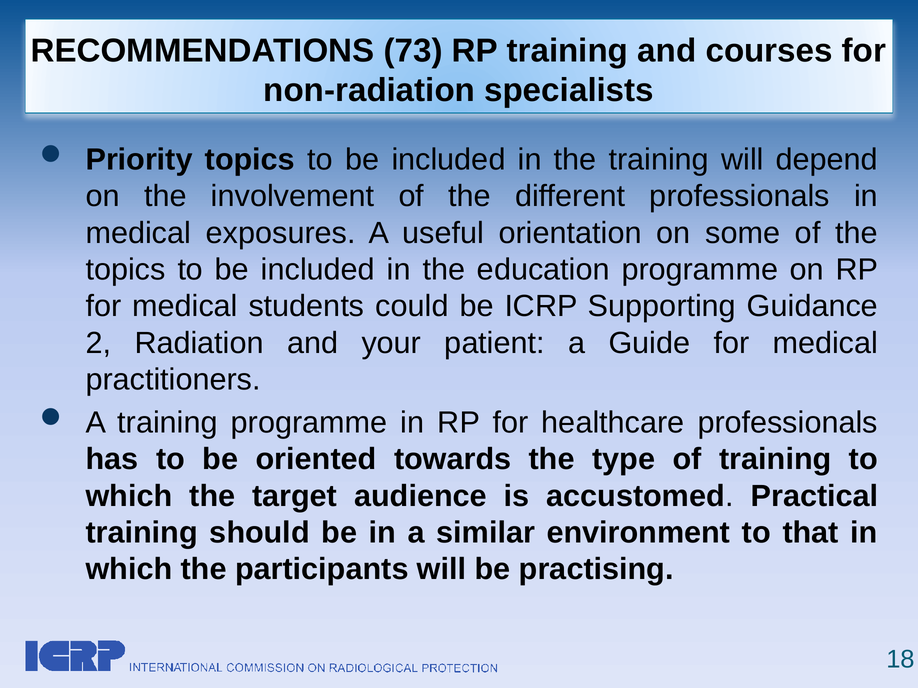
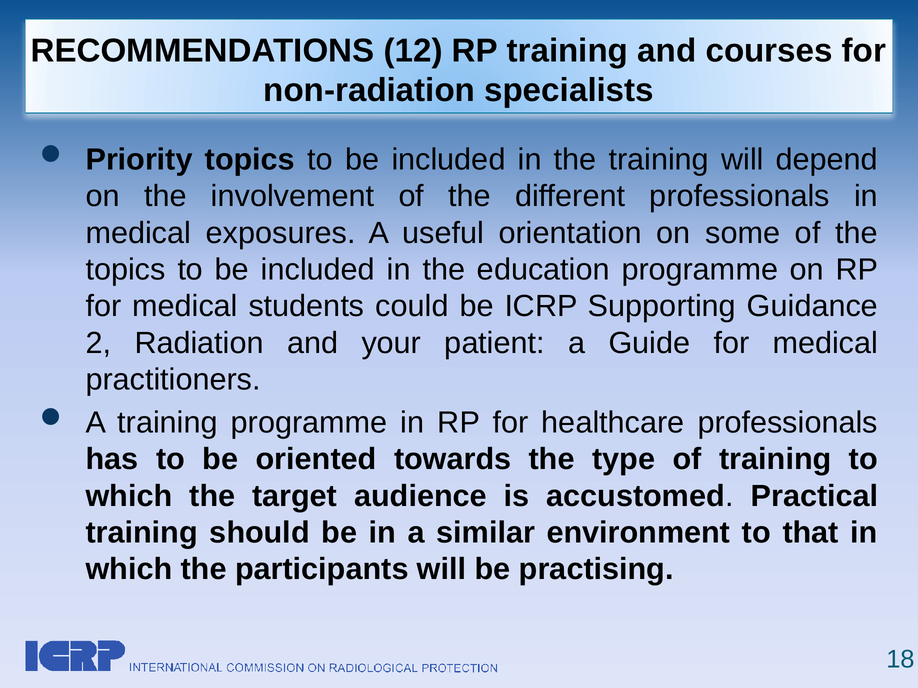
73: 73 -> 12
